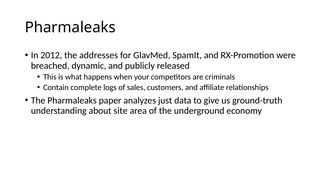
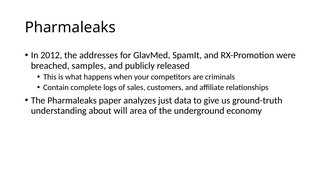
dynamic: dynamic -> samples
site: site -> will
